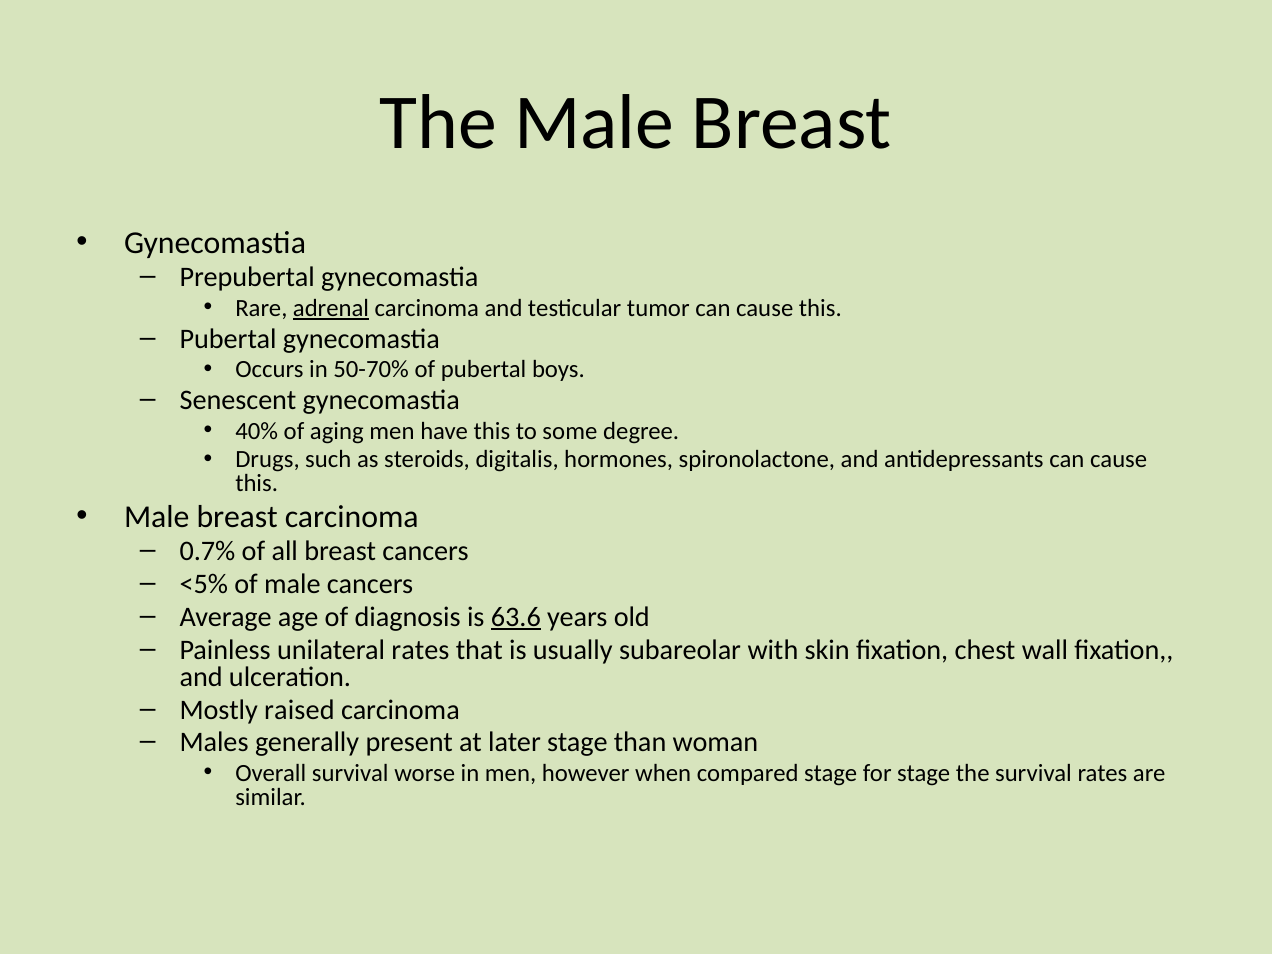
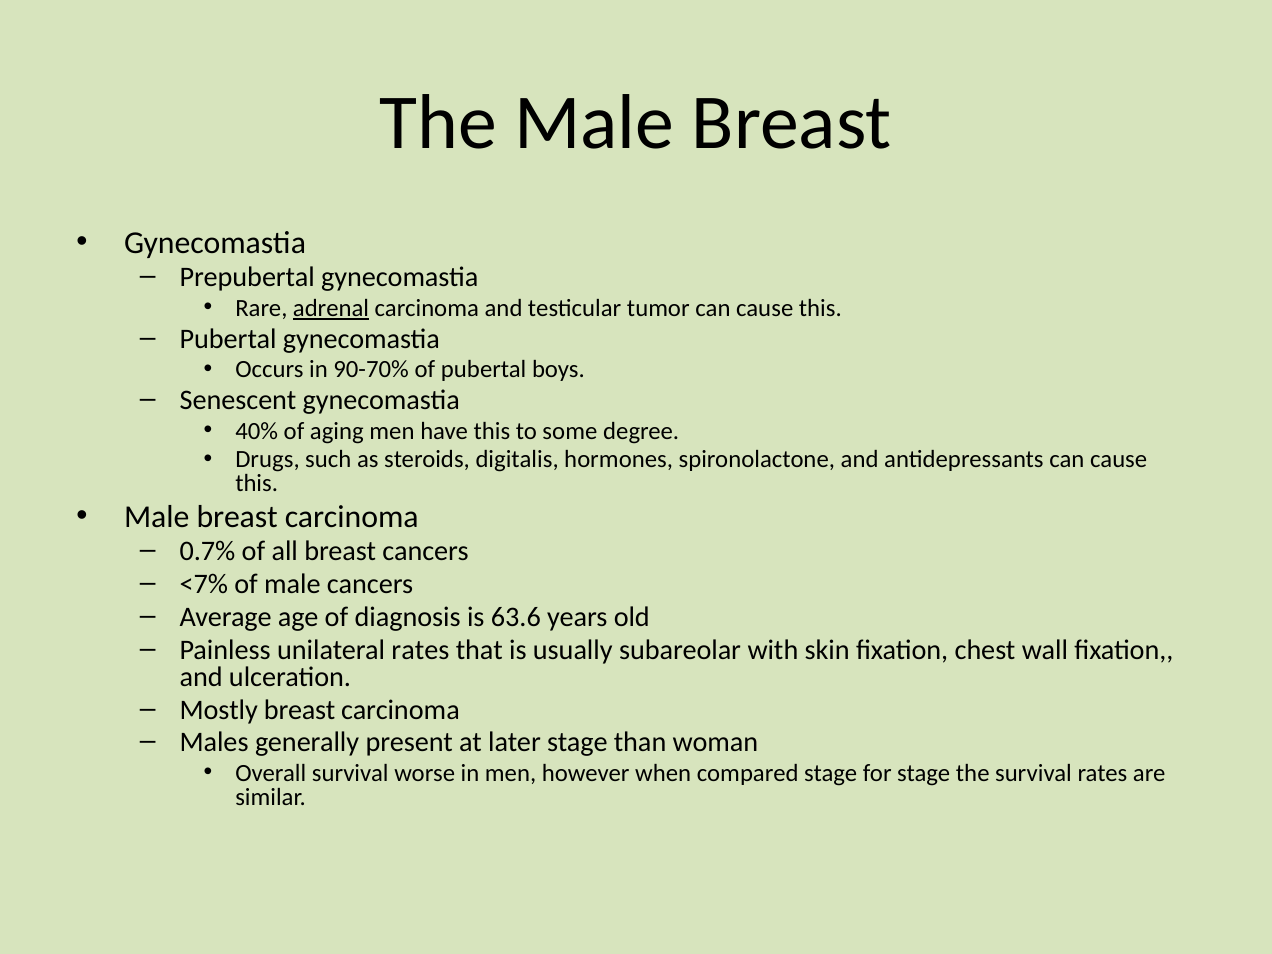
50-70%: 50-70% -> 90-70%
<5%: <5% -> <7%
63.6 underline: present -> none
Mostly raised: raised -> breast
